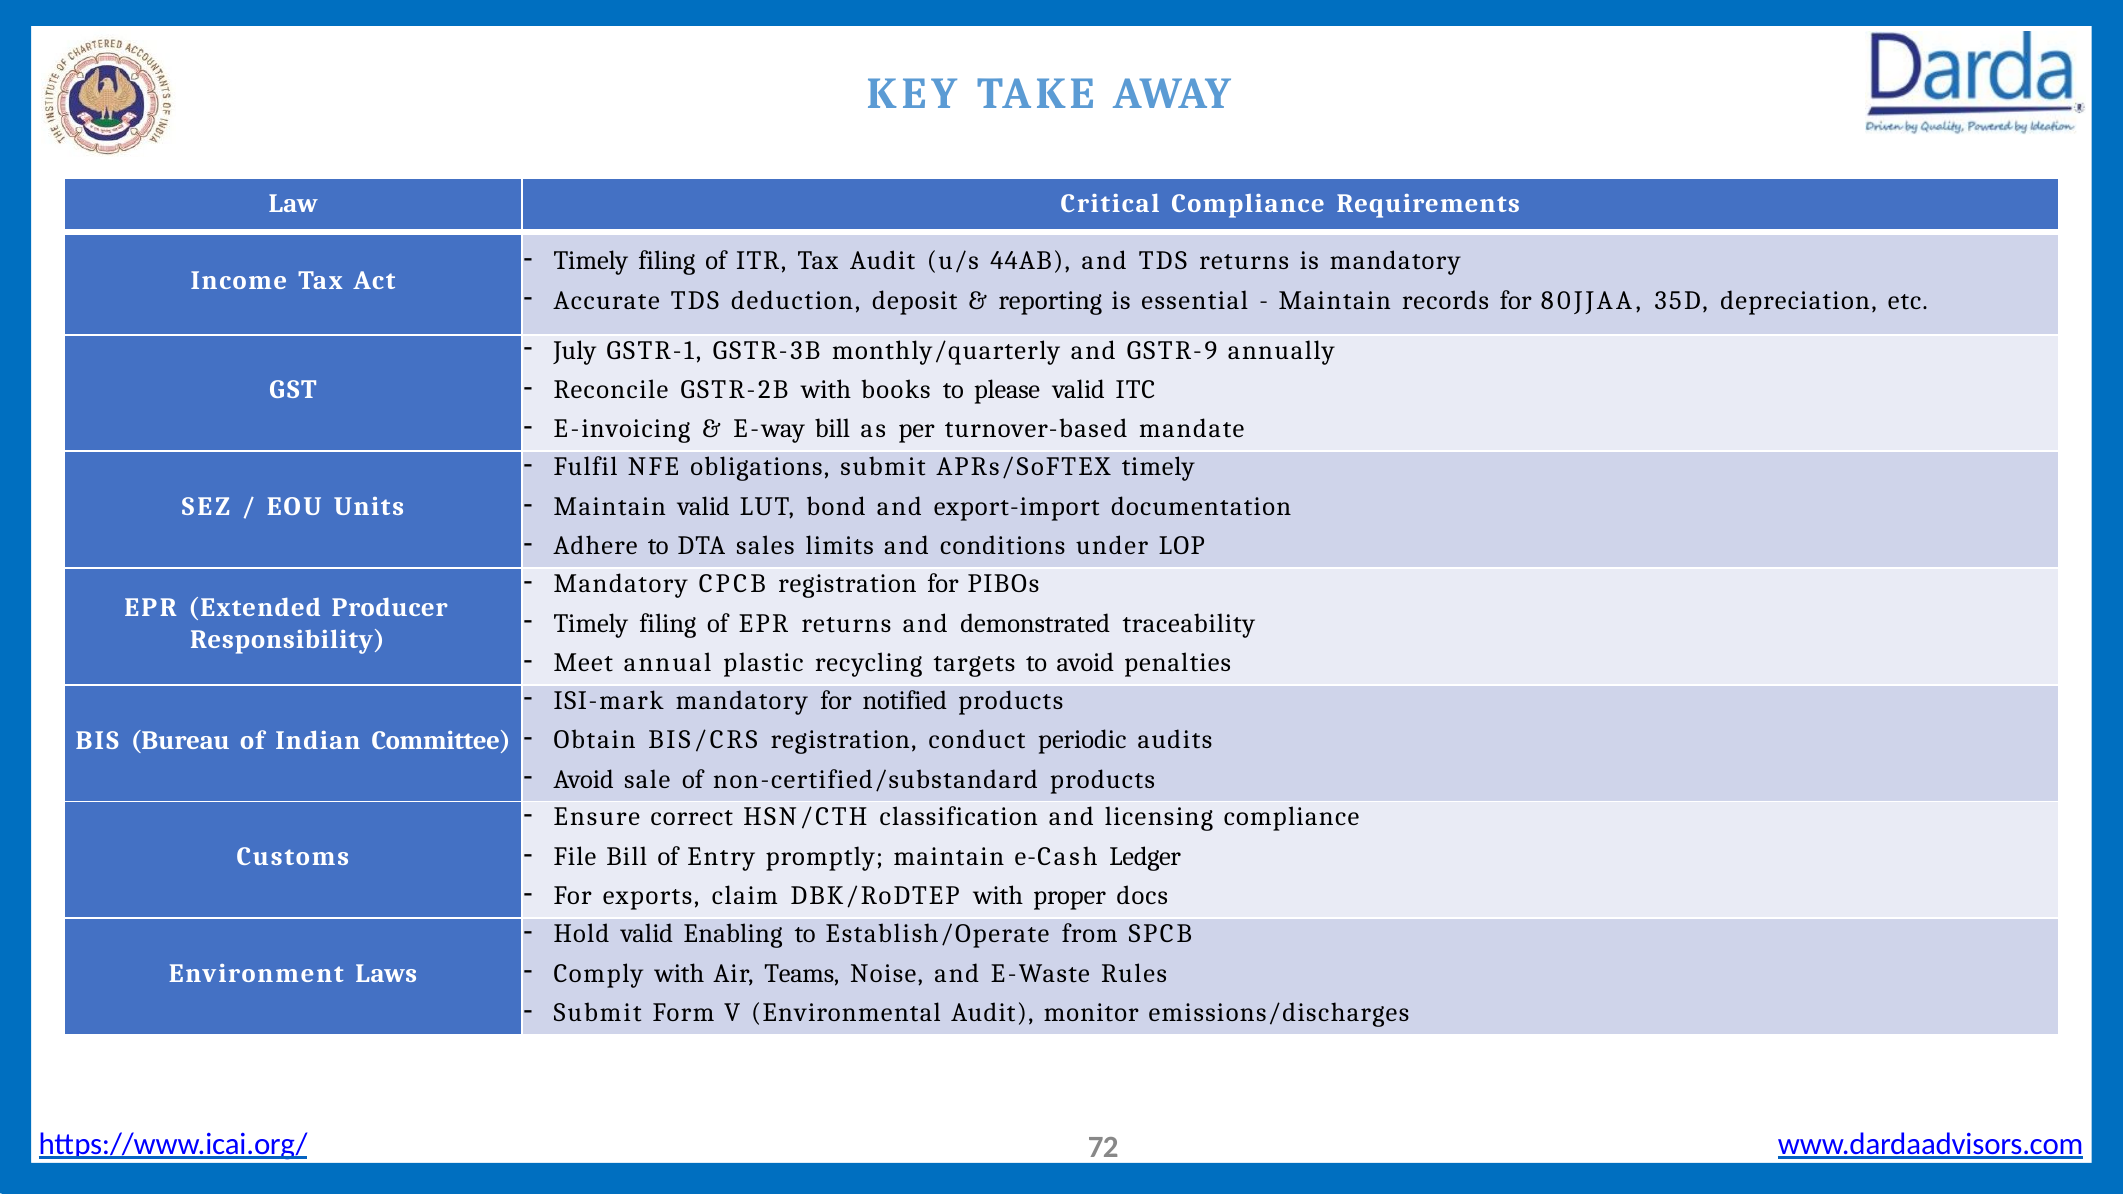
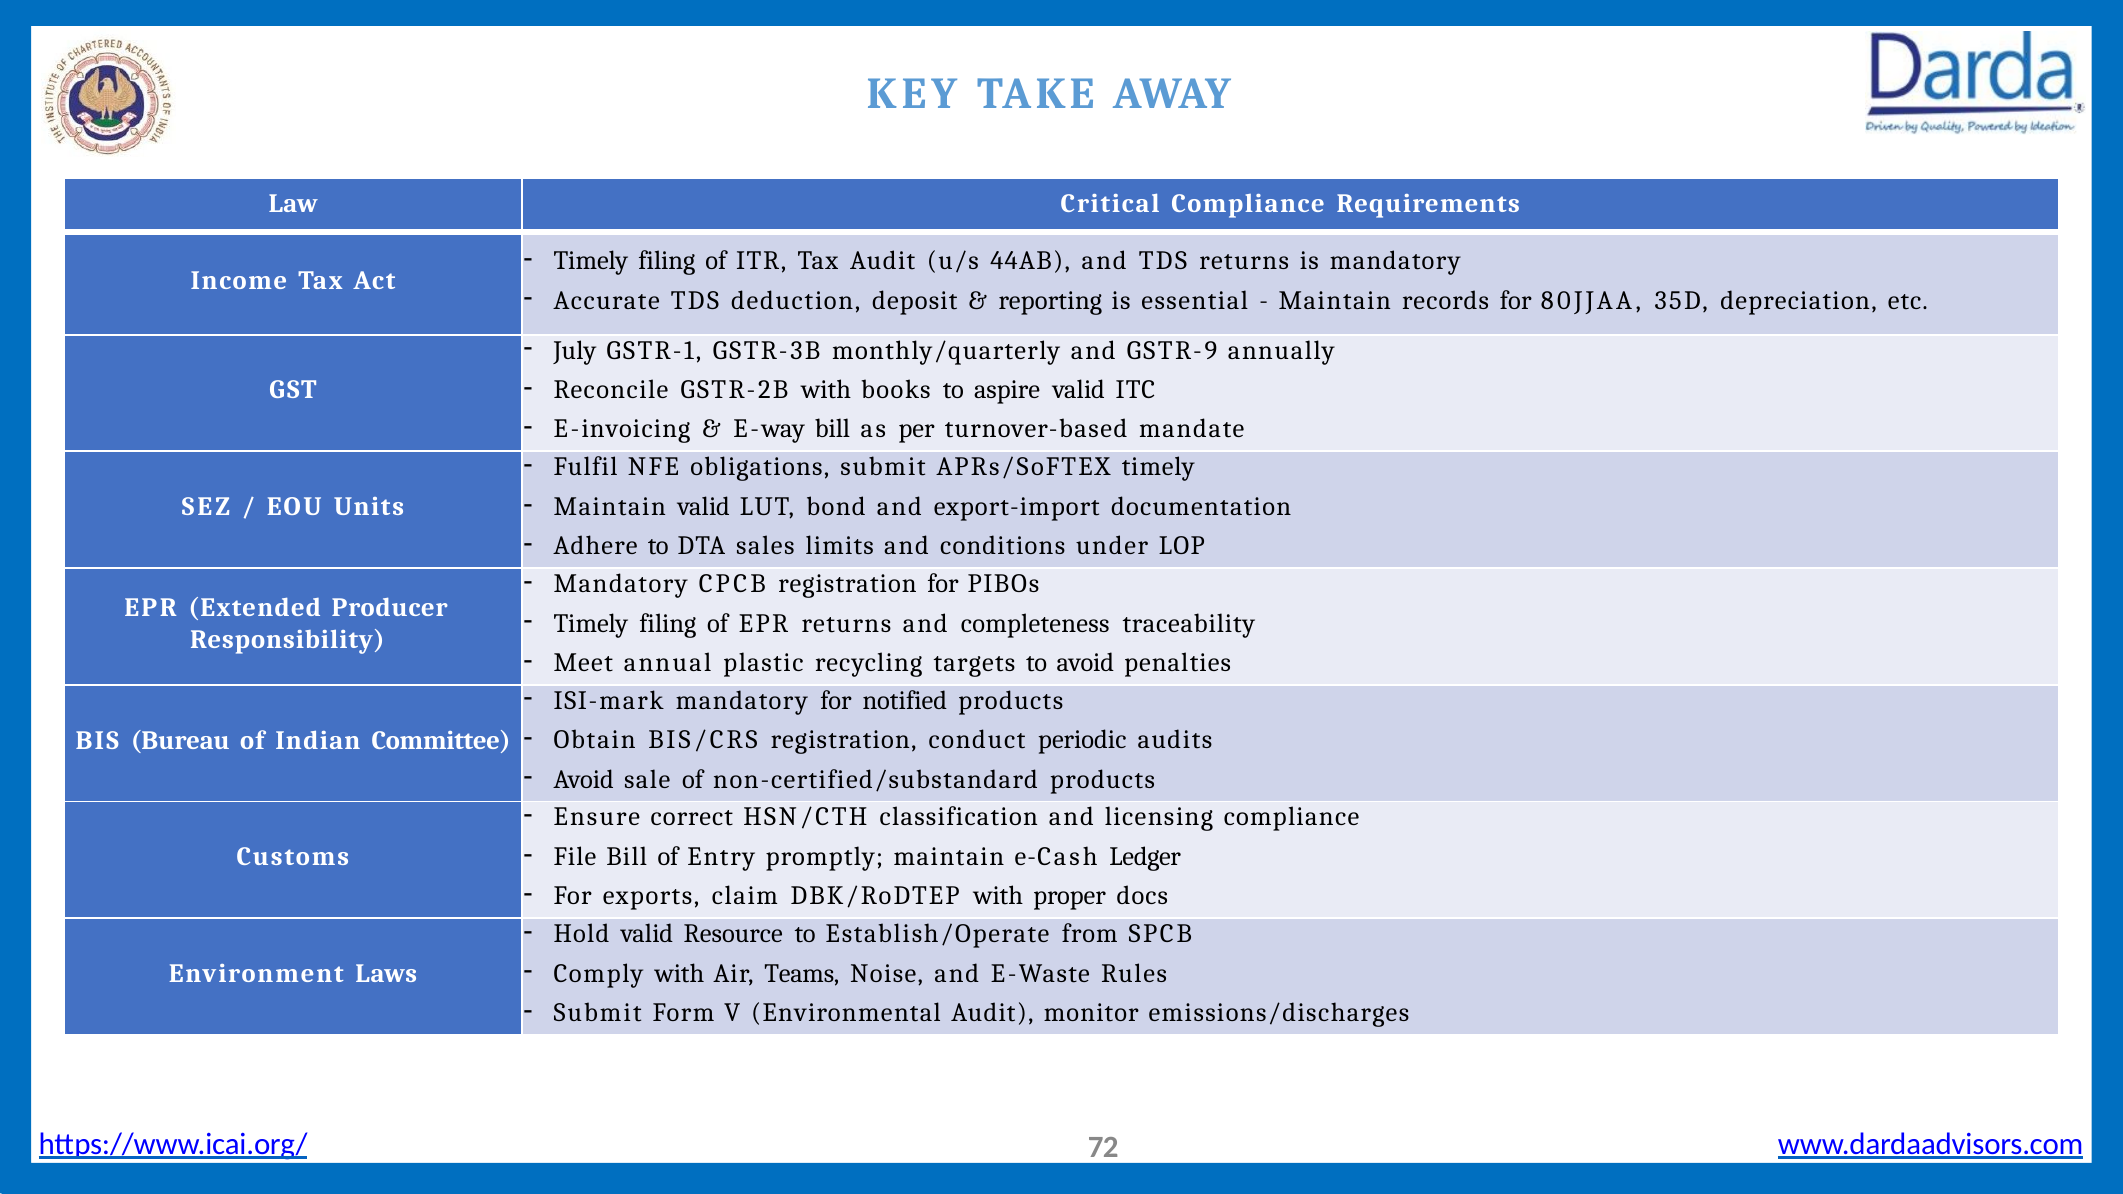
please: please -> aspire
demonstrated: demonstrated -> completeness
Enabling: Enabling -> Resource
